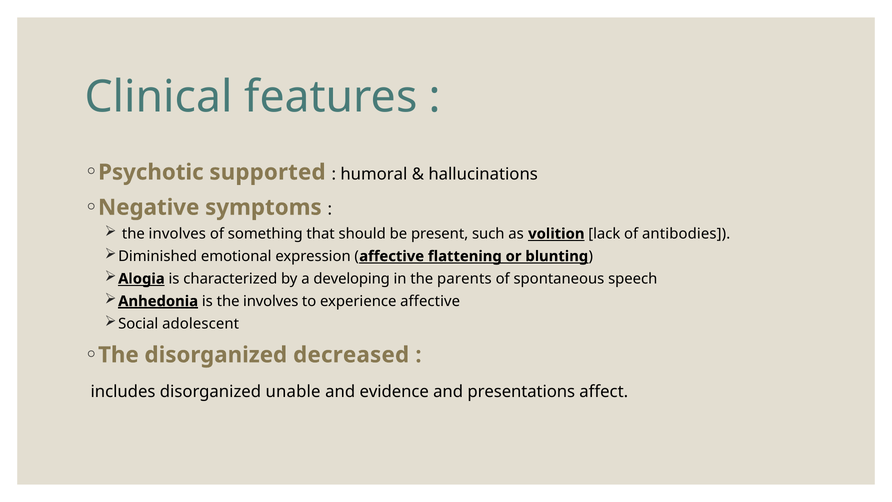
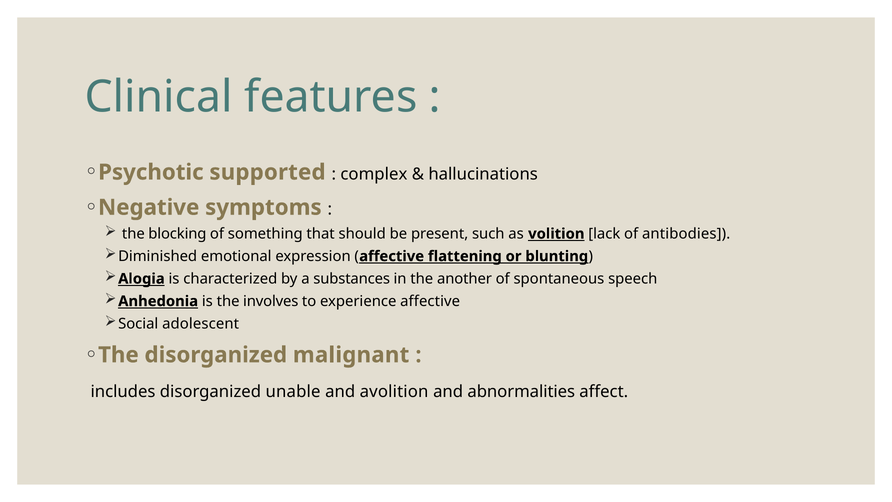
humoral: humoral -> complex
involves at (177, 234): involves -> blocking
developing: developing -> substances
parents: parents -> another
Anhedonia underline: present -> none
decreased: decreased -> malignant
evidence: evidence -> avolition
presentations: presentations -> abnormalities
